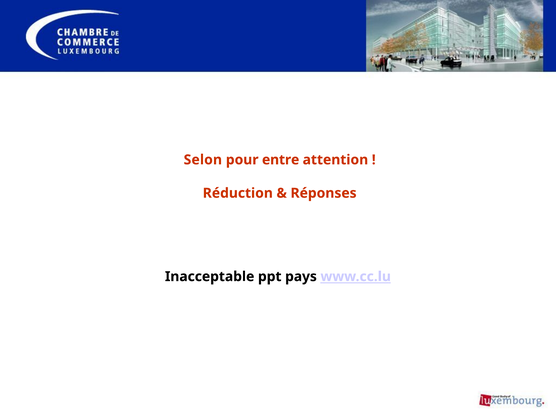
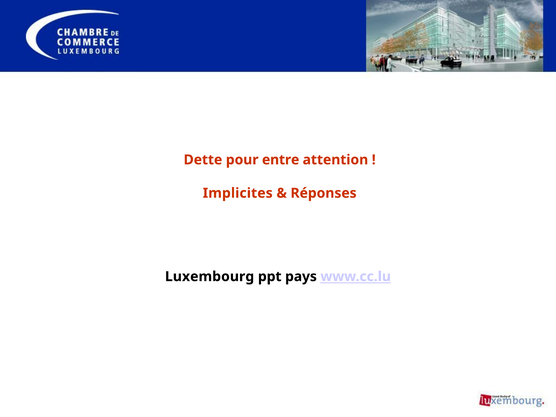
Selon: Selon -> Dette
Réduction: Réduction -> Implicites
Inacceptable: Inacceptable -> Luxembourg
